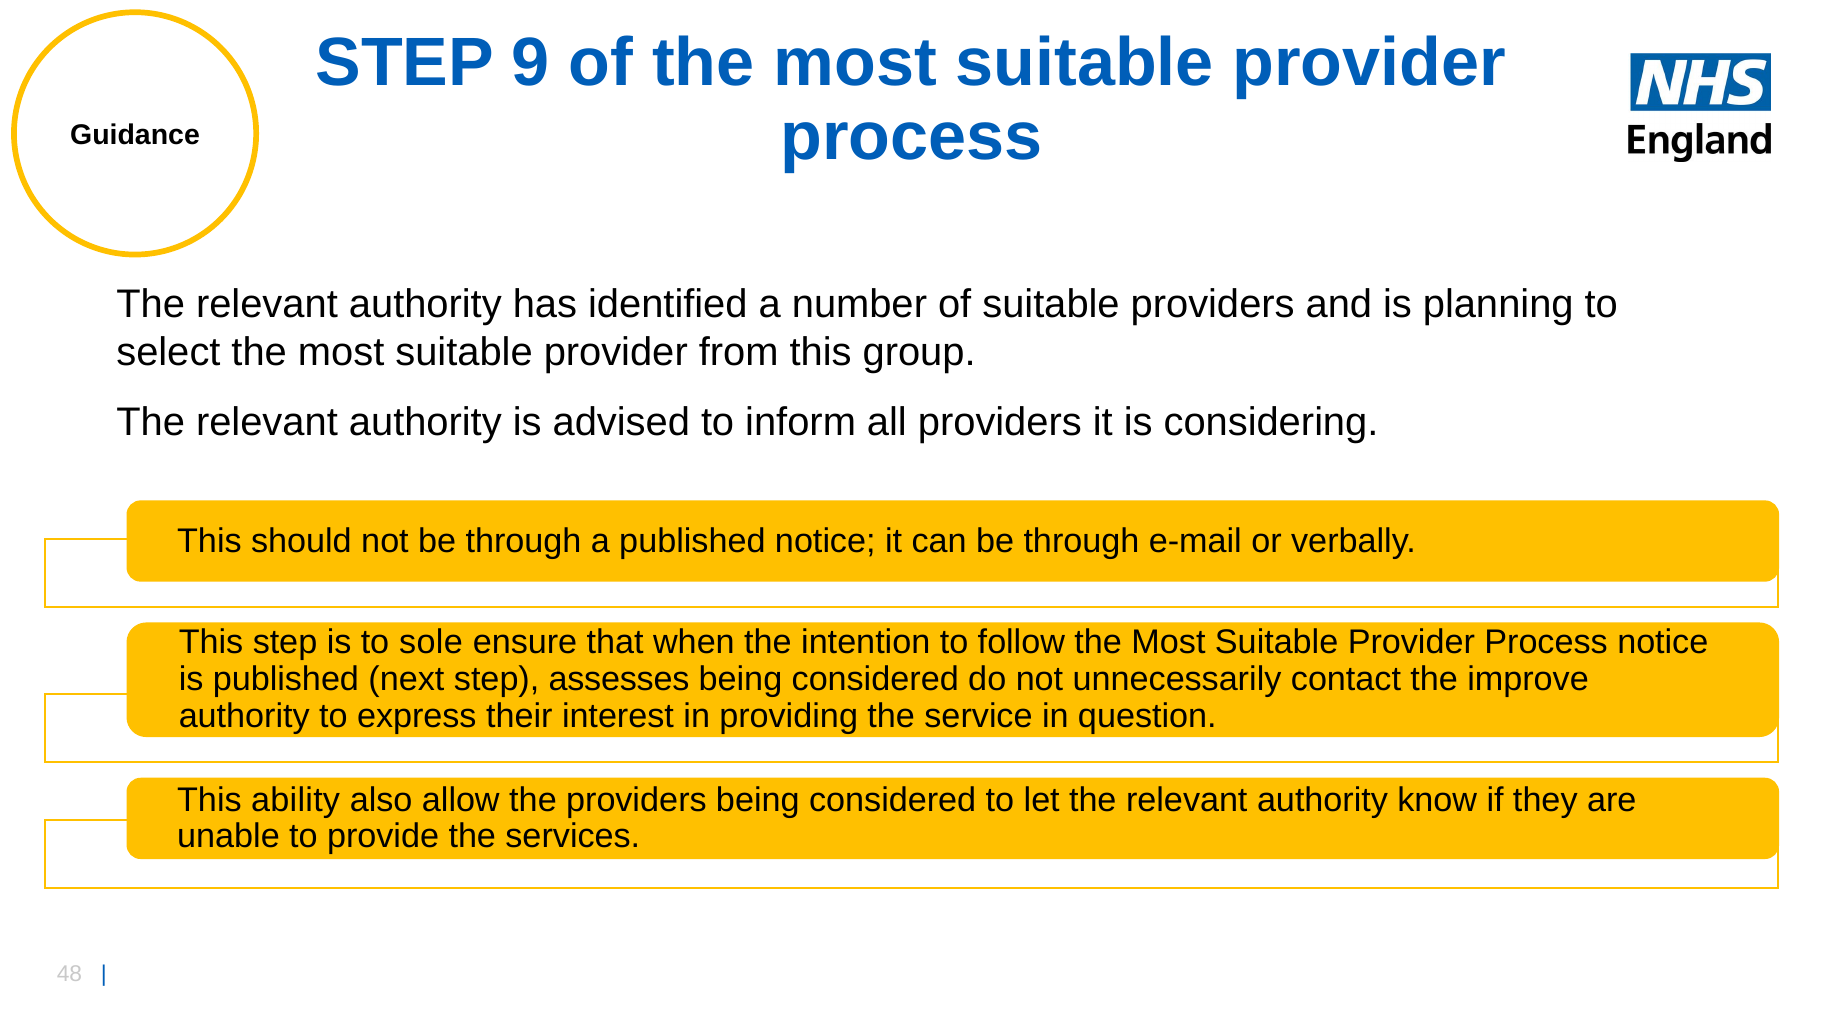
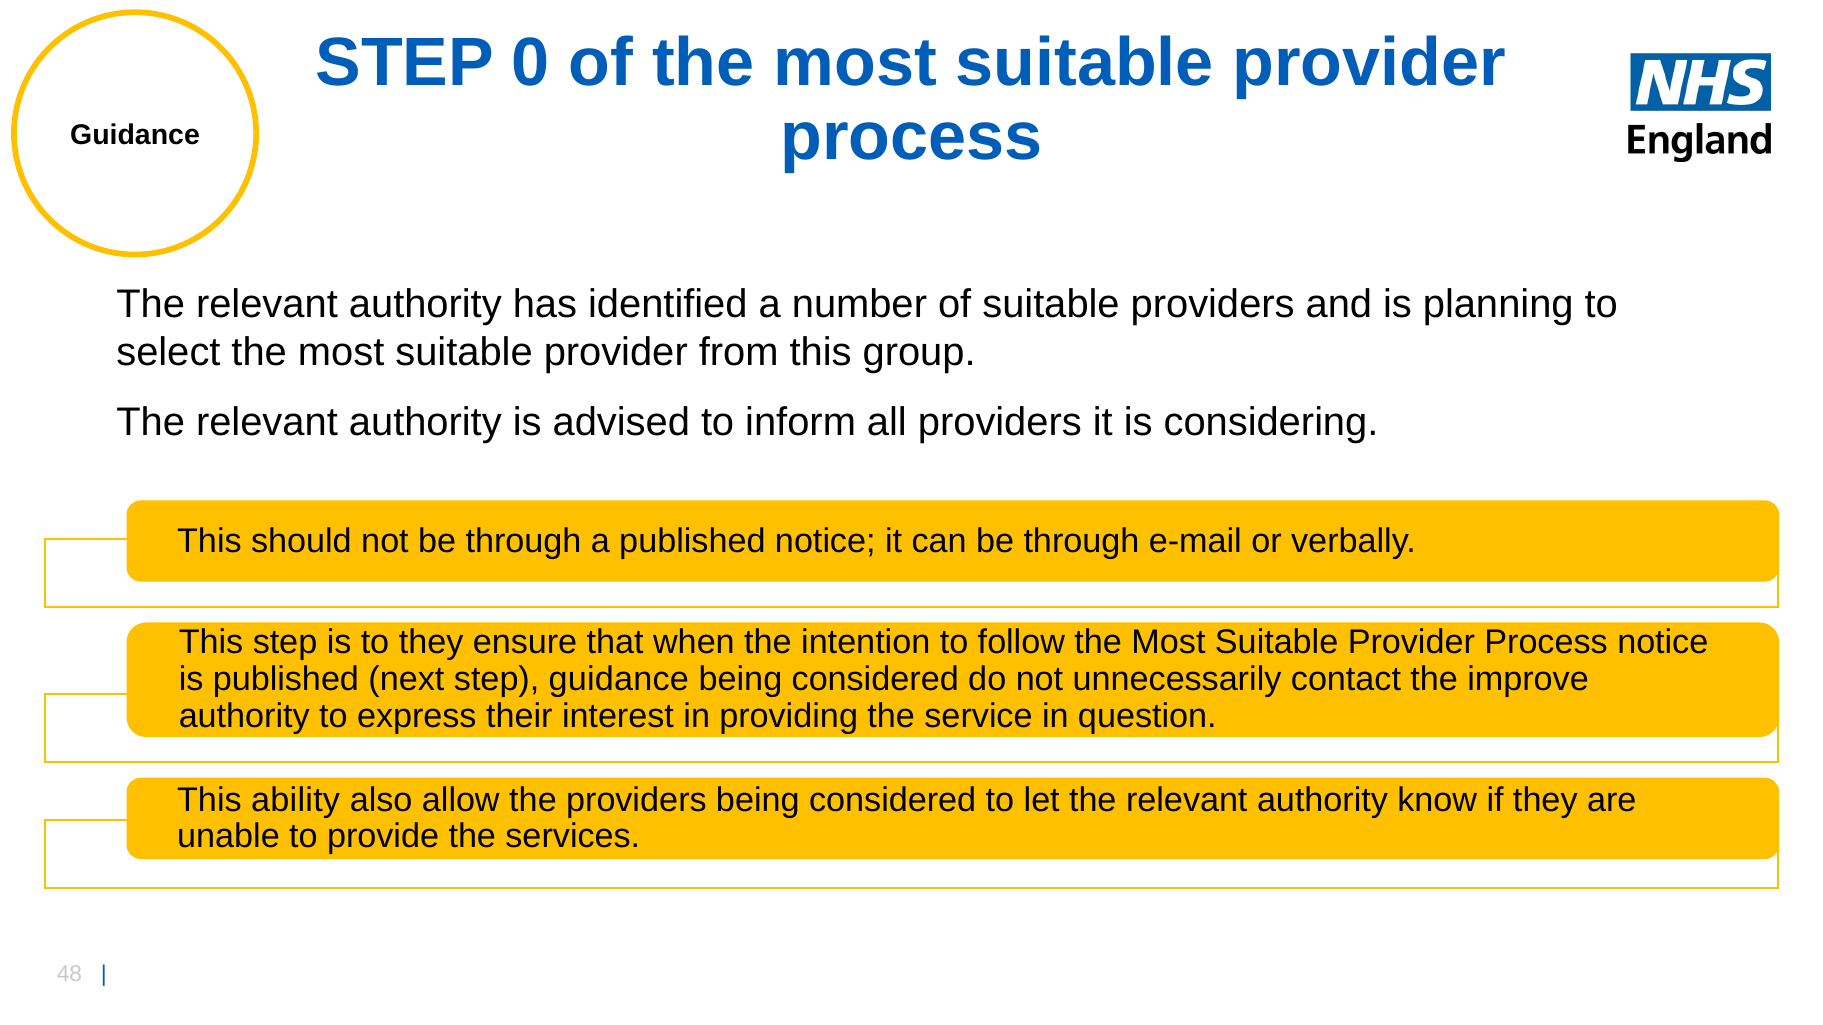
9: 9 -> 0
to sole: sole -> they
step assesses: assesses -> guidance
